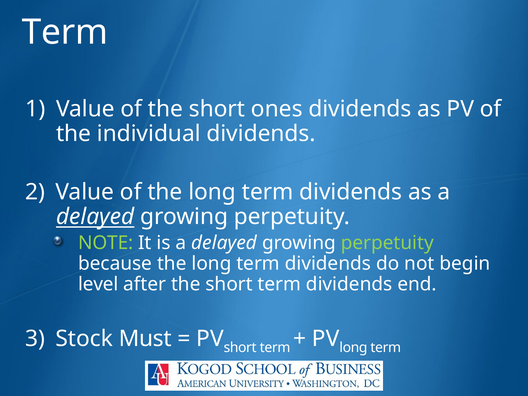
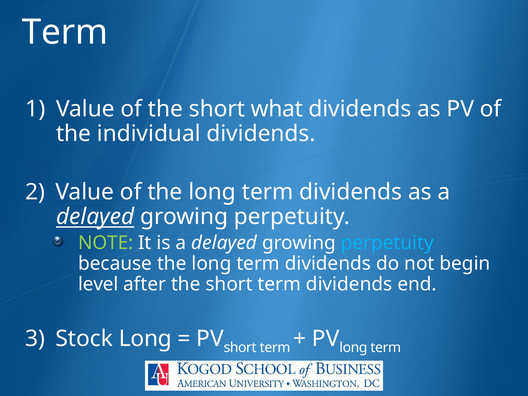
ones: ones -> what
perpetuity at (387, 243) colour: light green -> light blue
Stock Must: Must -> Long
